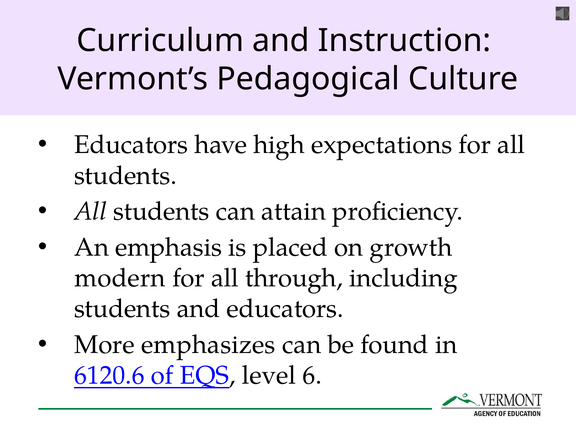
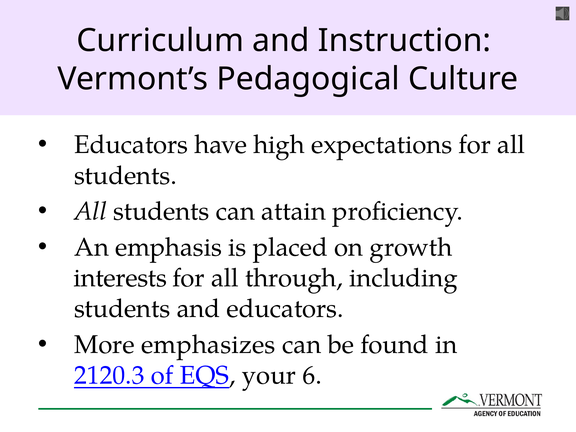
modern: modern -> interests
6120.6: 6120.6 -> 2120.3
level: level -> your
